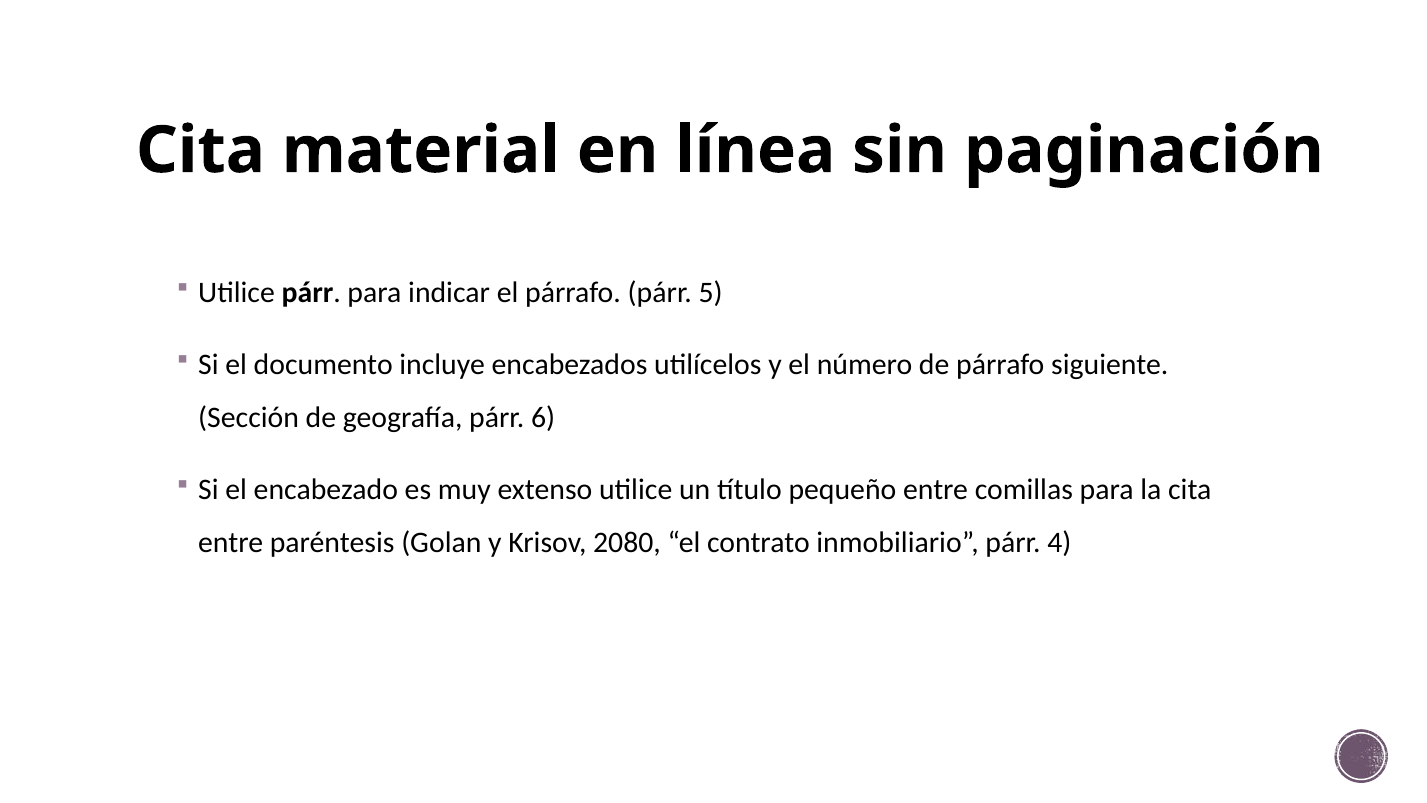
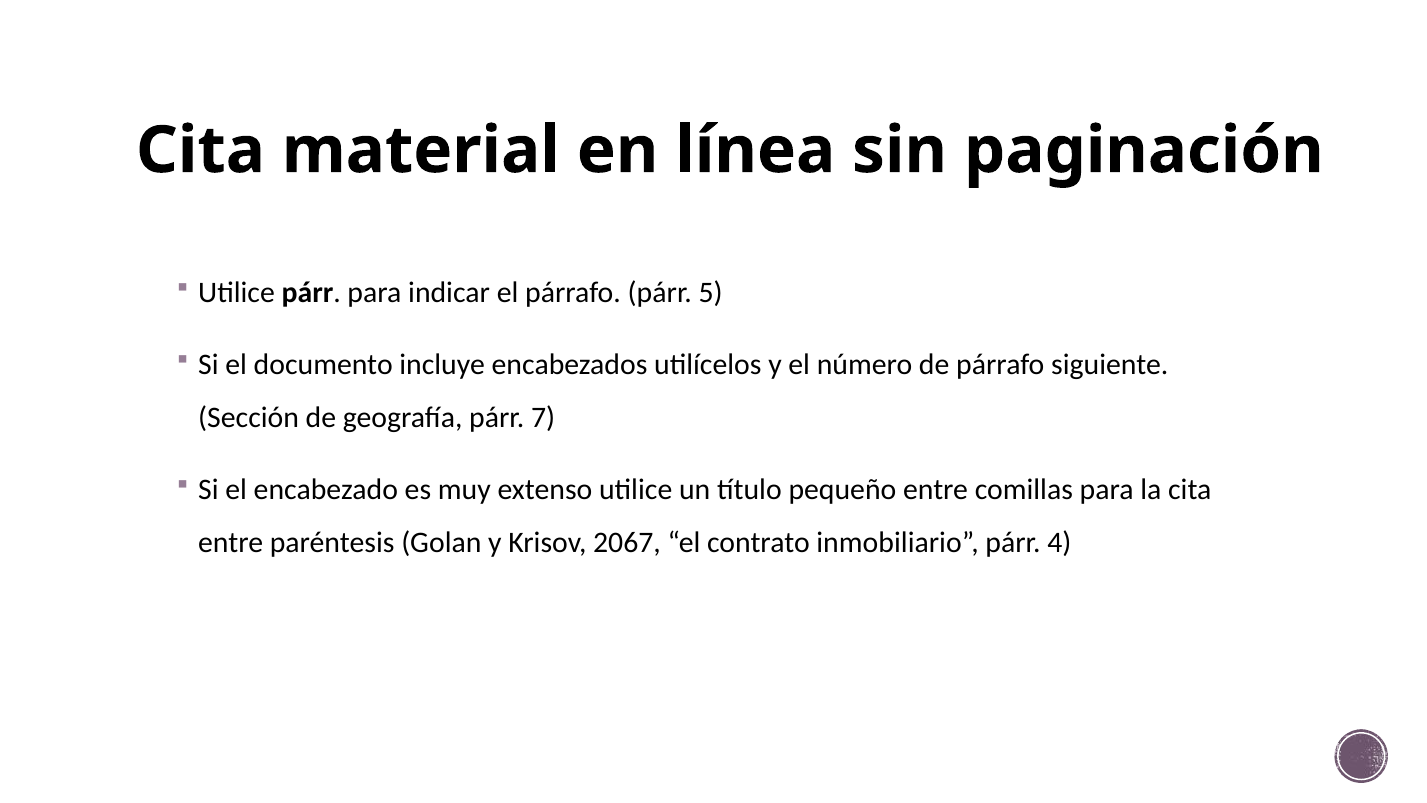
6: 6 -> 7
2080: 2080 -> 2067
